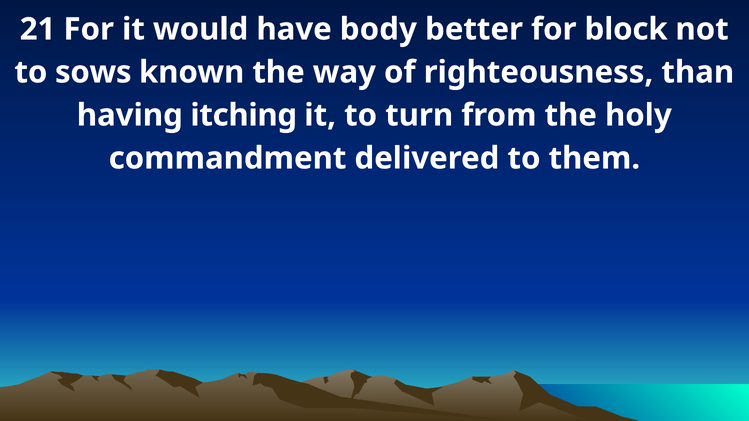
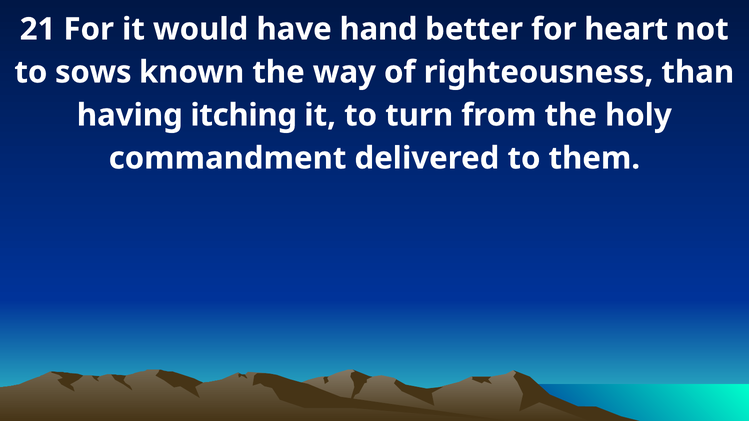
body: body -> hand
block: block -> heart
